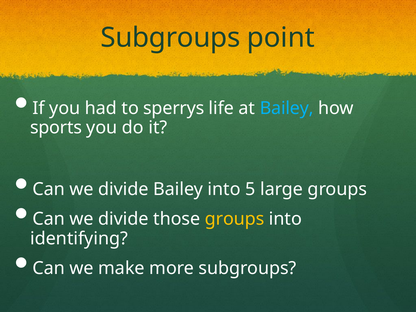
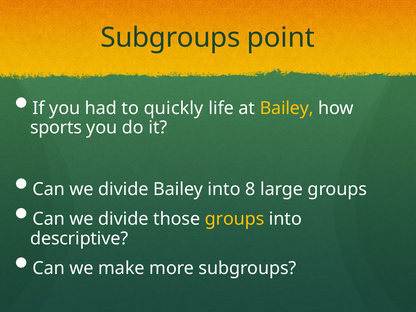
sperrys: sperrys -> quickly
Bailey at (287, 108) colour: light blue -> yellow
5: 5 -> 8
identifying: identifying -> descriptive
